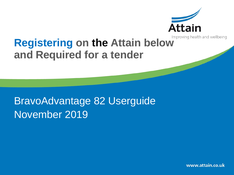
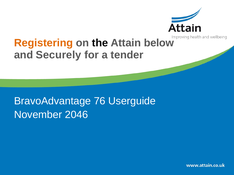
Registering colour: blue -> orange
Required: Required -> Securely
82: 82 -> 76
2019: 2019 -> 2046
